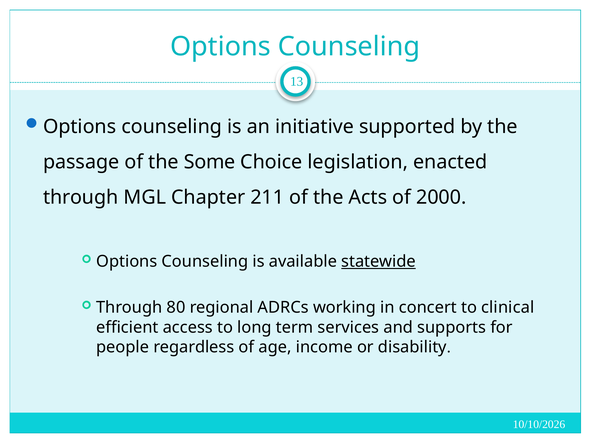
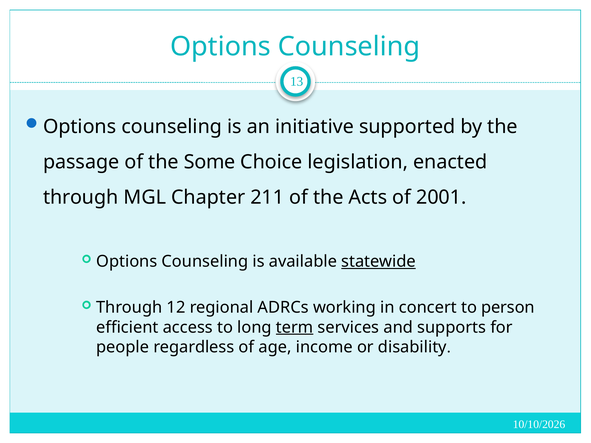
2000: 2000 -> 2001
80: 80 -> 12
clinical: clinical -> person
term underline: none -> present
